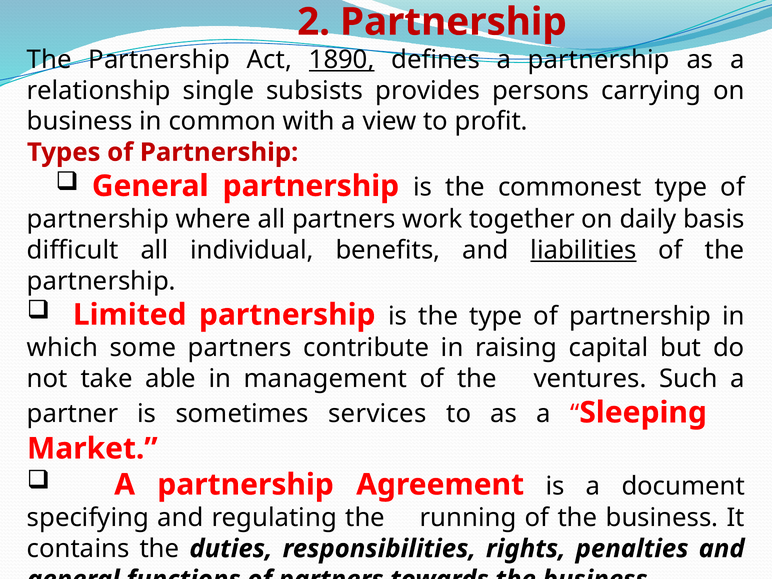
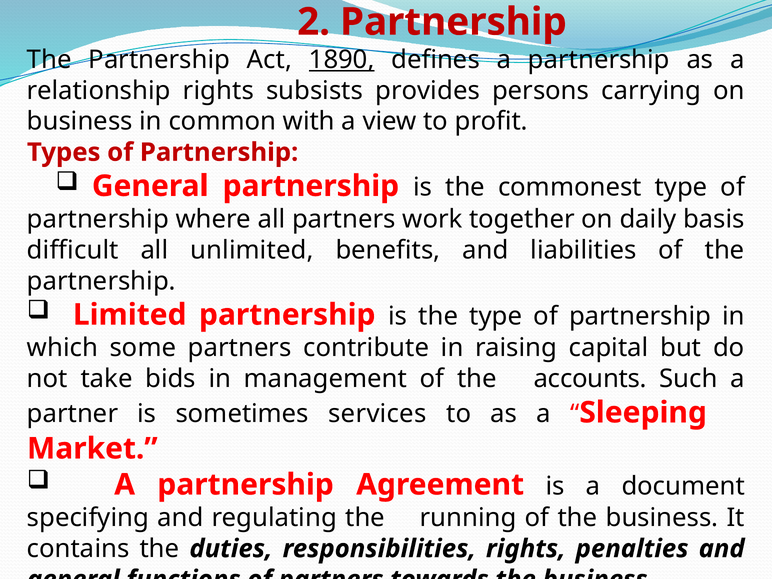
relationship single: single -> rights
individual: individual -> unlimited
liabilities underline: present -> none
able: able -> bids
ventures: ventures -> accounts
